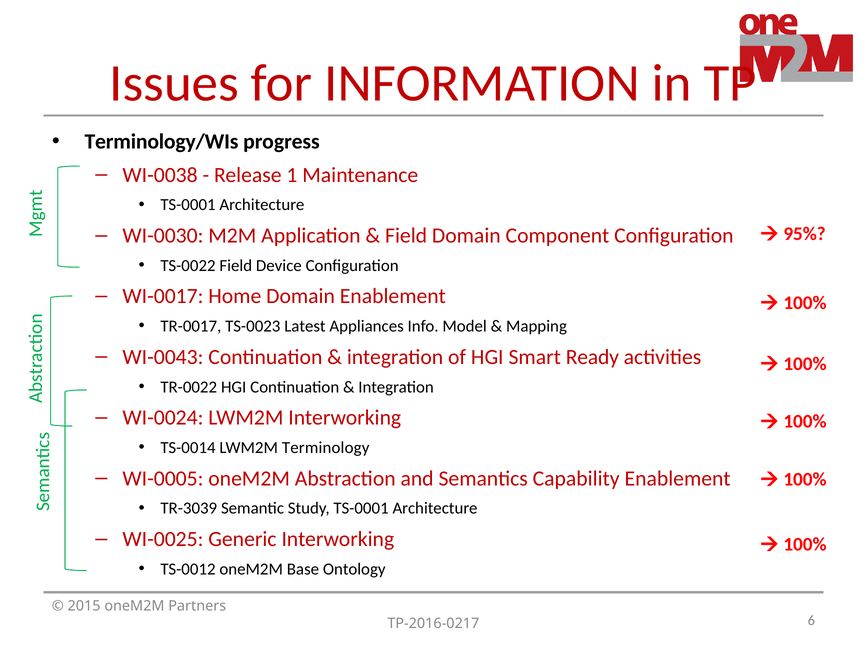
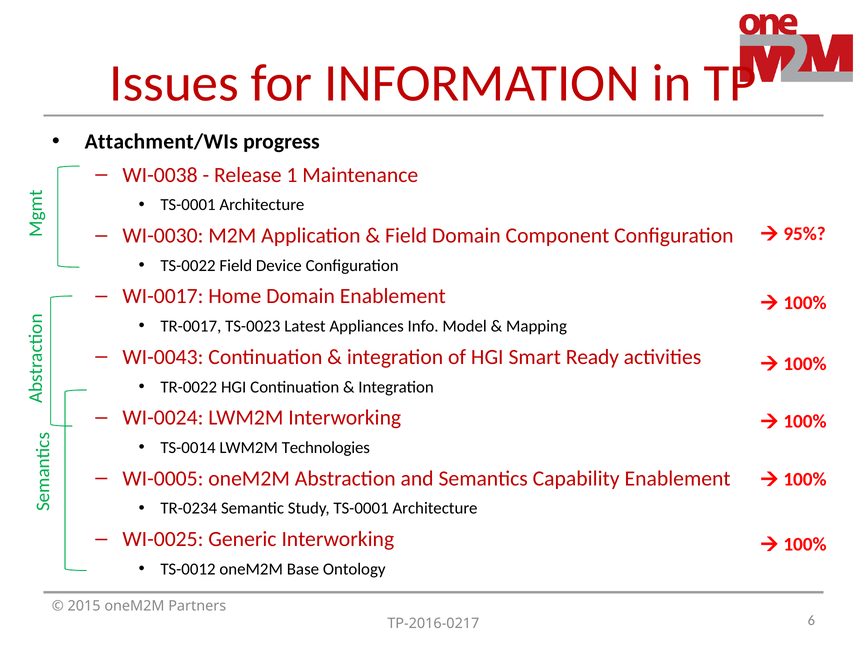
Terminology/WIs: Terminology/WIs -> Attachment/WIs
Terminology: Terminology -> Technologies
TR-3039: TR-3039 -> TR-0234
